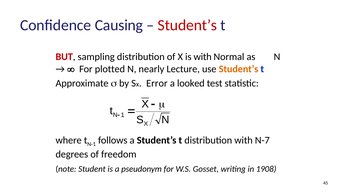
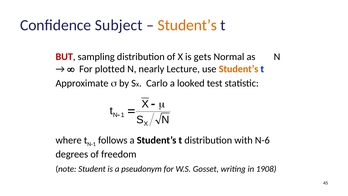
Causing: Causing -> Subject
Student’s at (187, 25) colour: red -> orange
is with: with -> gets
Error: Error -> Carlo
N-7: N-7 -> N-6
